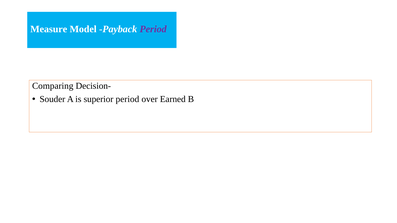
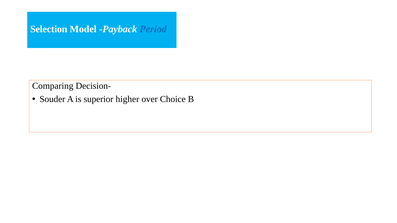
Measure: Measure -> Selection
Period at (153, 29) colour: purple -> blue
superior period: period -> higher
Earned: Earned -> Choice
